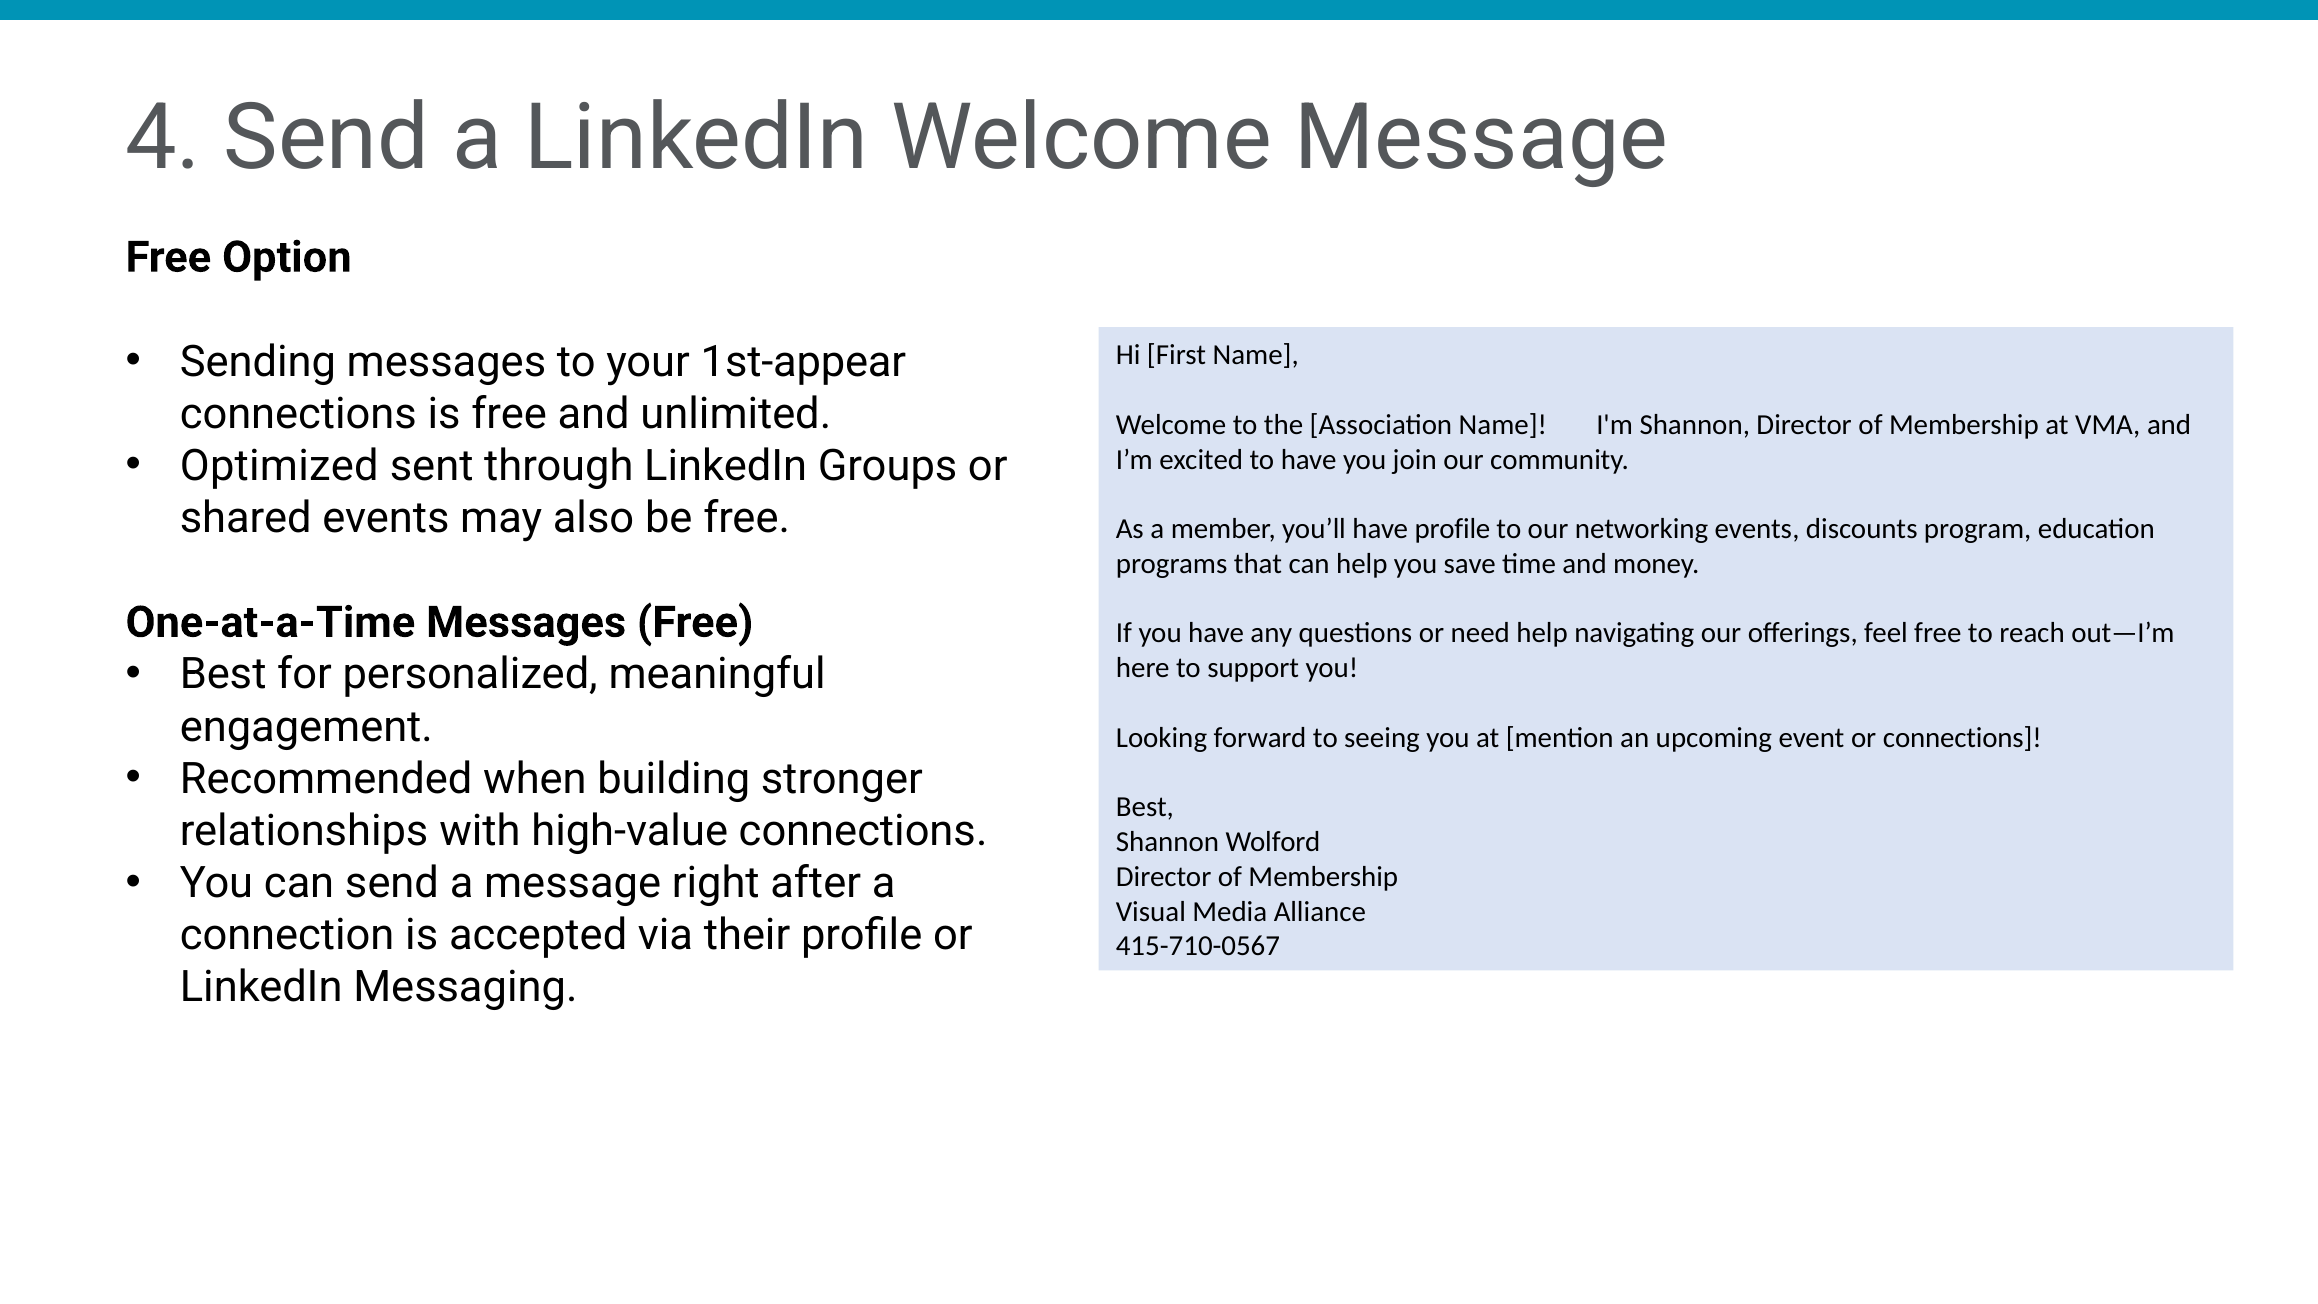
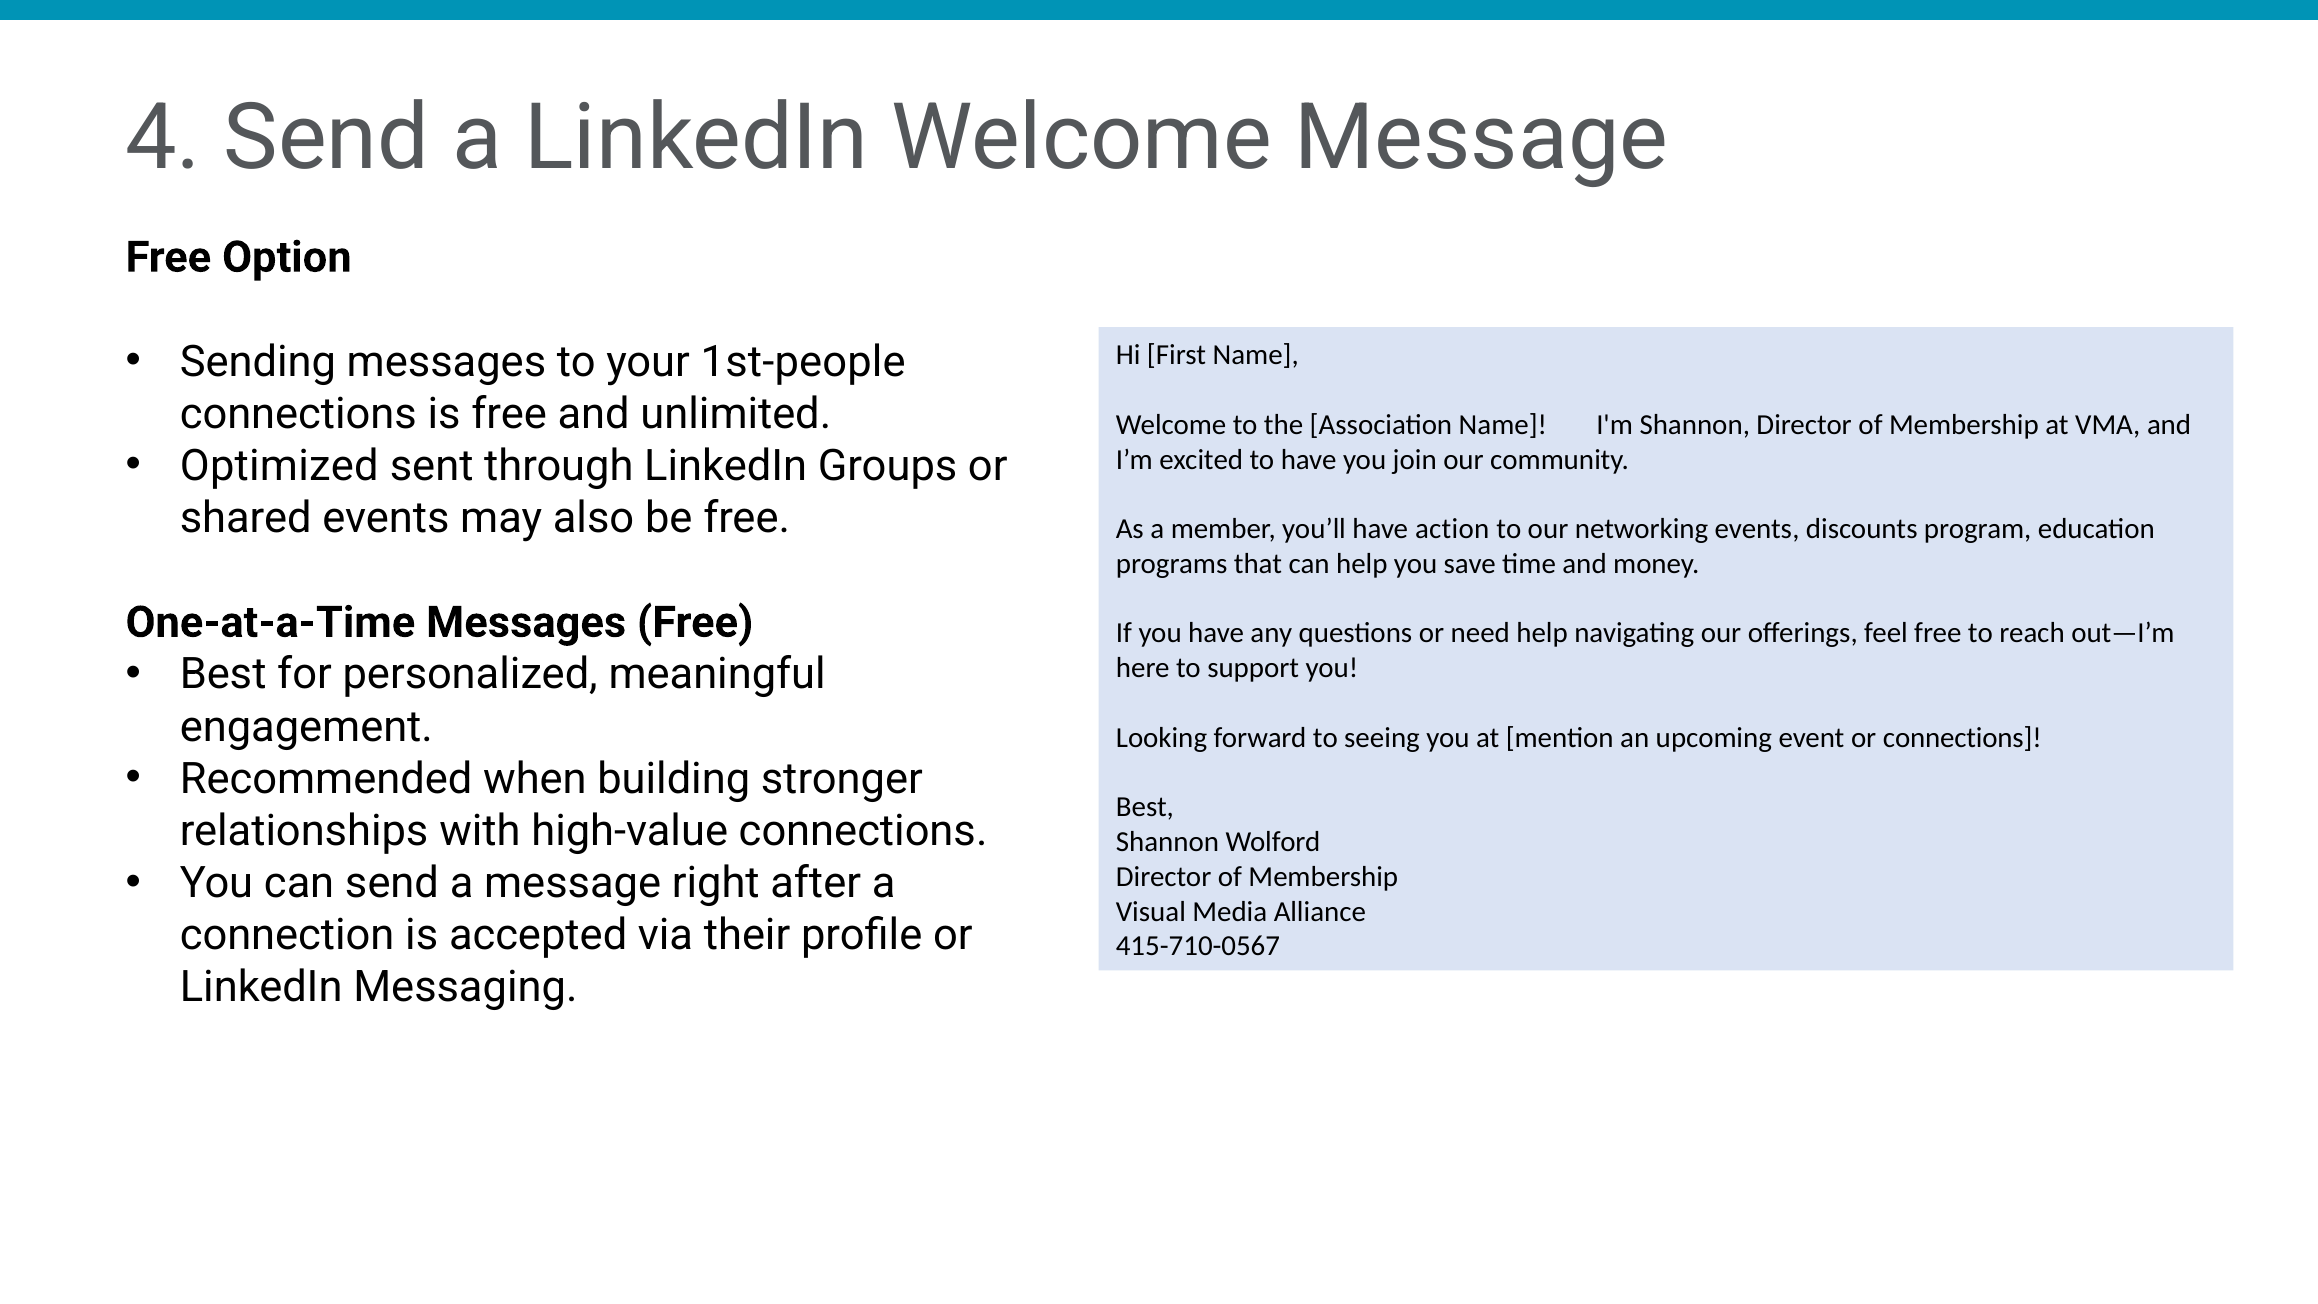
1st-appear: 1st-appear -> 1st-people
have profile: profile -> action
